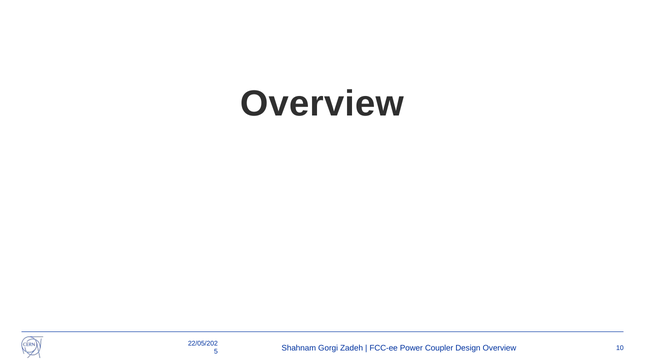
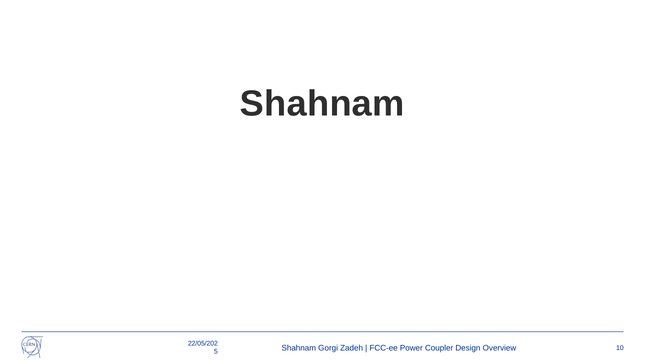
Overview at (322, 104): Overview -> Shahnam
